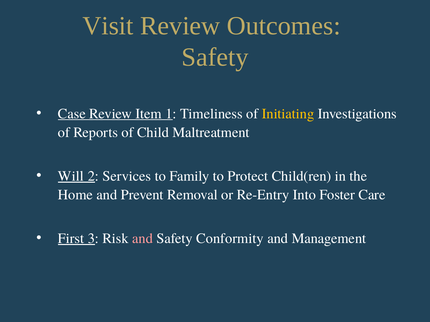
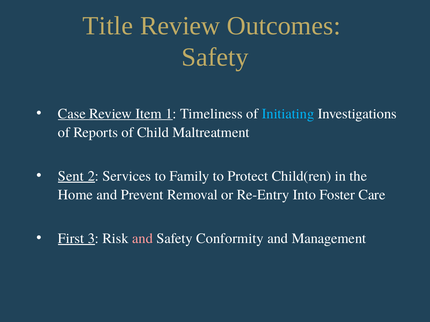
Visit: Visit -> Title
Initiating colour: yellow -> light blue
Will: Will -> Sent
